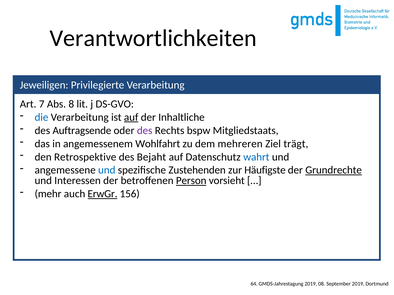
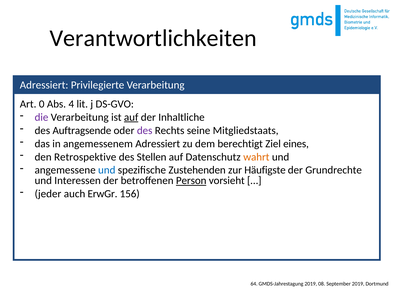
Jeweiligen at (44, 85): Jeweiligen -> Adressiert
7: 7 -> 0
8: 8 -> 4
die colour: blue -> purple
bspw: bspw -> seine
angemessenem Wohlfahrt: Wohlfahrt -> Adressiert
mehreren: mehreren -> berechtigt
trägt: trägt -> eines
Bejaht: Bejaht -> Stellen
wahrt colour: blue -> orange
Grundrechte underline: present -> none
mehr: mehr -> jeder
ErwGr underline: present -> none
